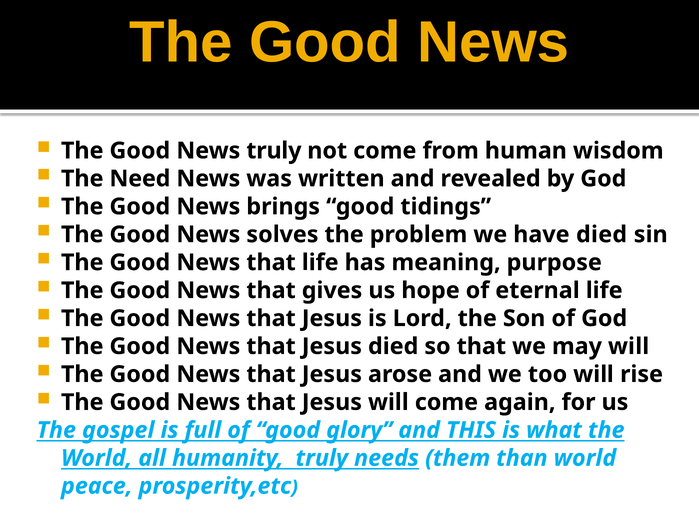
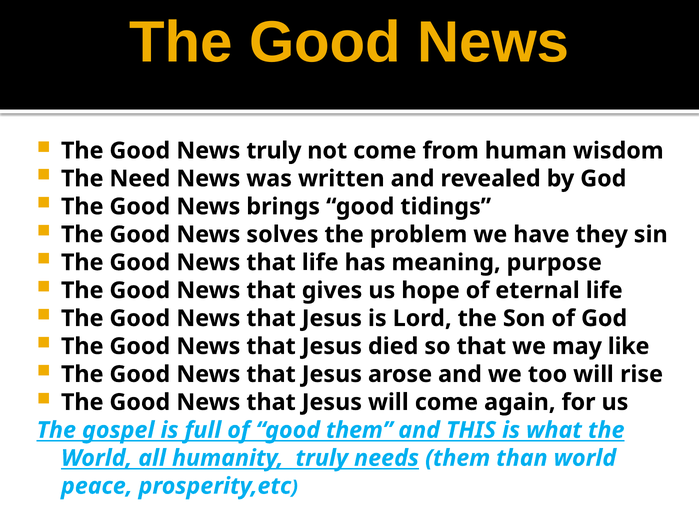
have died: died -> they
may will: will -> like
good glory: glory -> them
